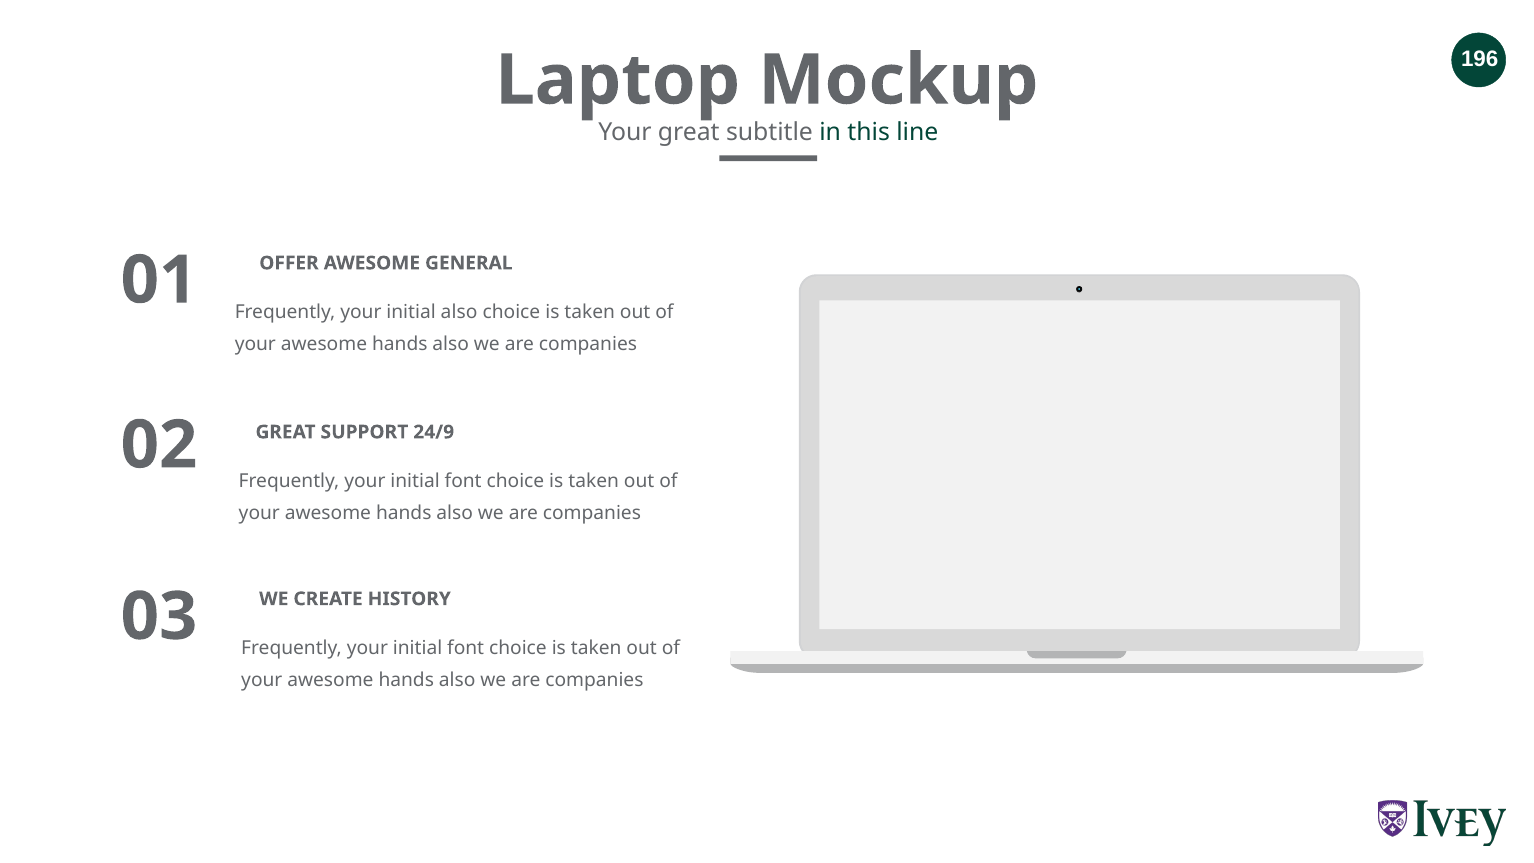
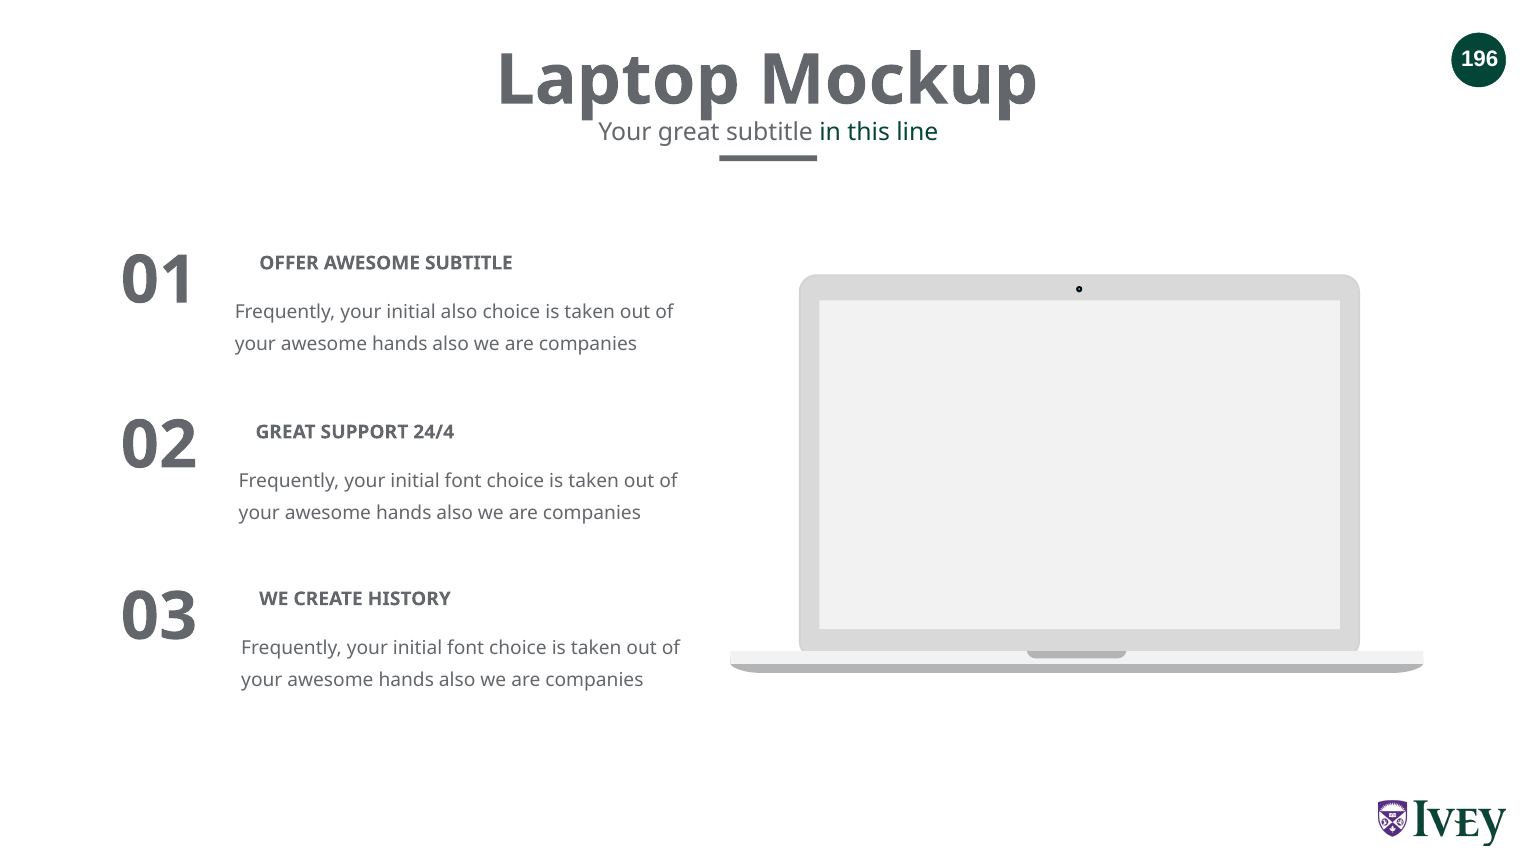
AWESOME GENERAL: GENERAL -> SUBTITLE
24/9: 24/9 -> 24/4
